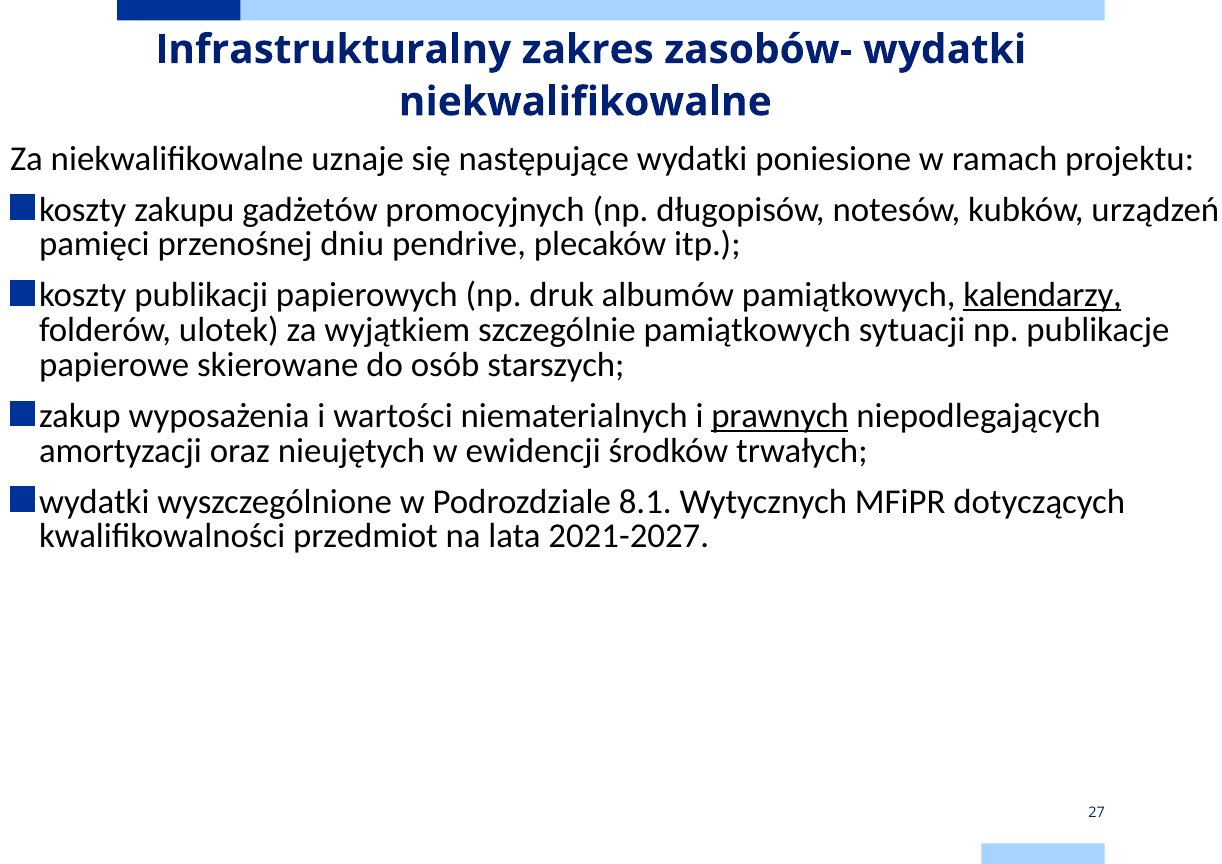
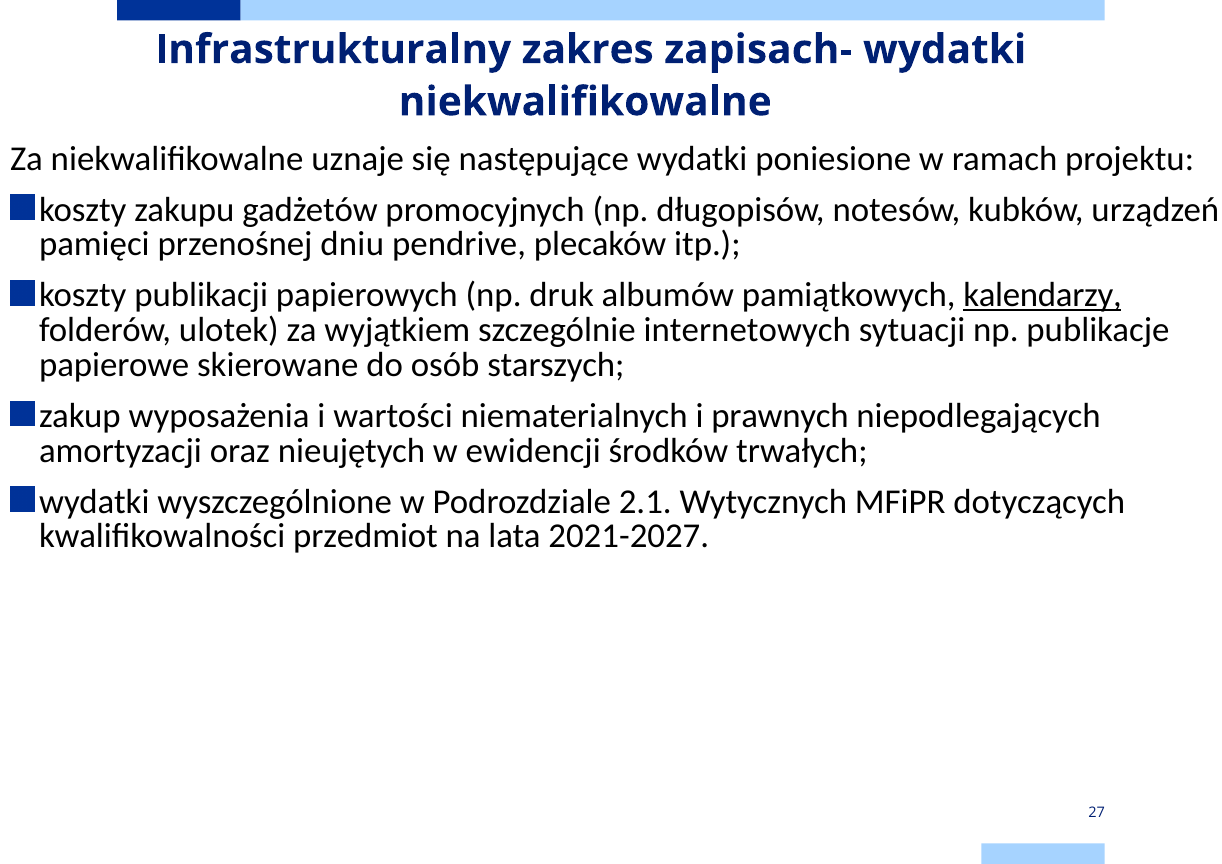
zasobów-: zasobów- -> zapisach-
szczególnie pamiątkowych: pamiątkowych -> internetowych
prawnych underline: present -> none
8.1: 8.1 -> 2.1
